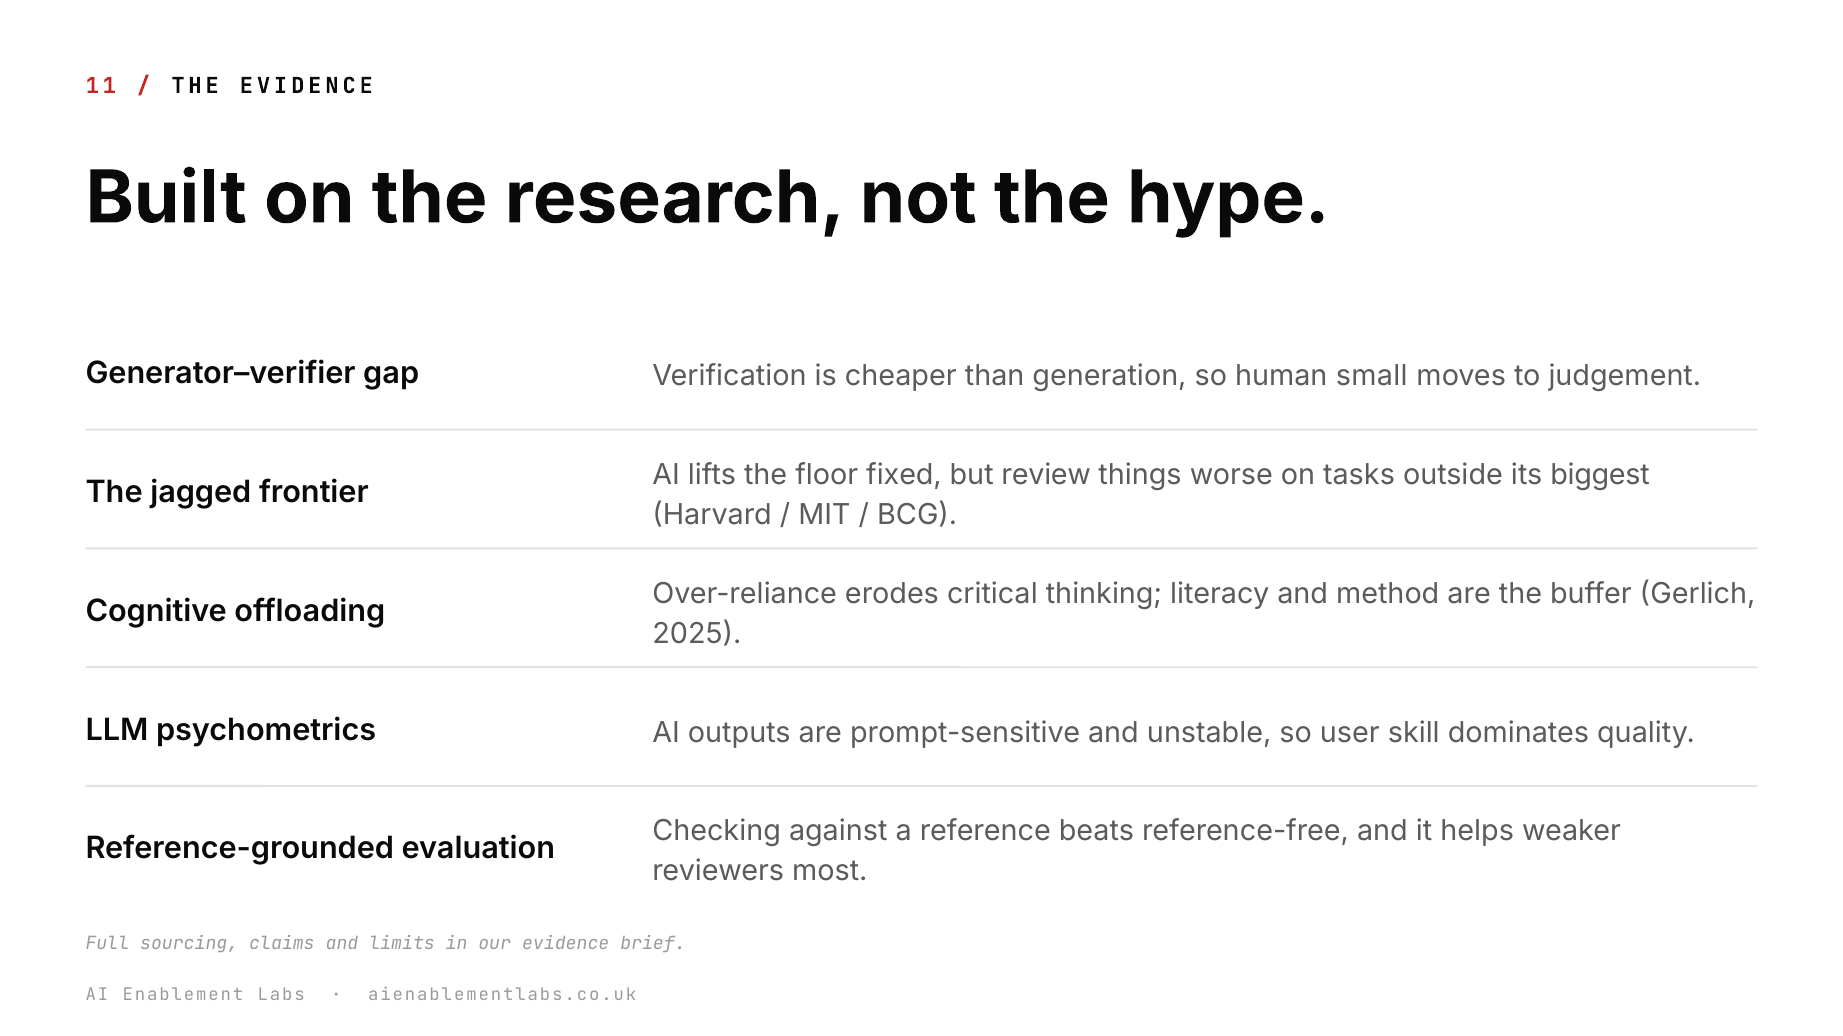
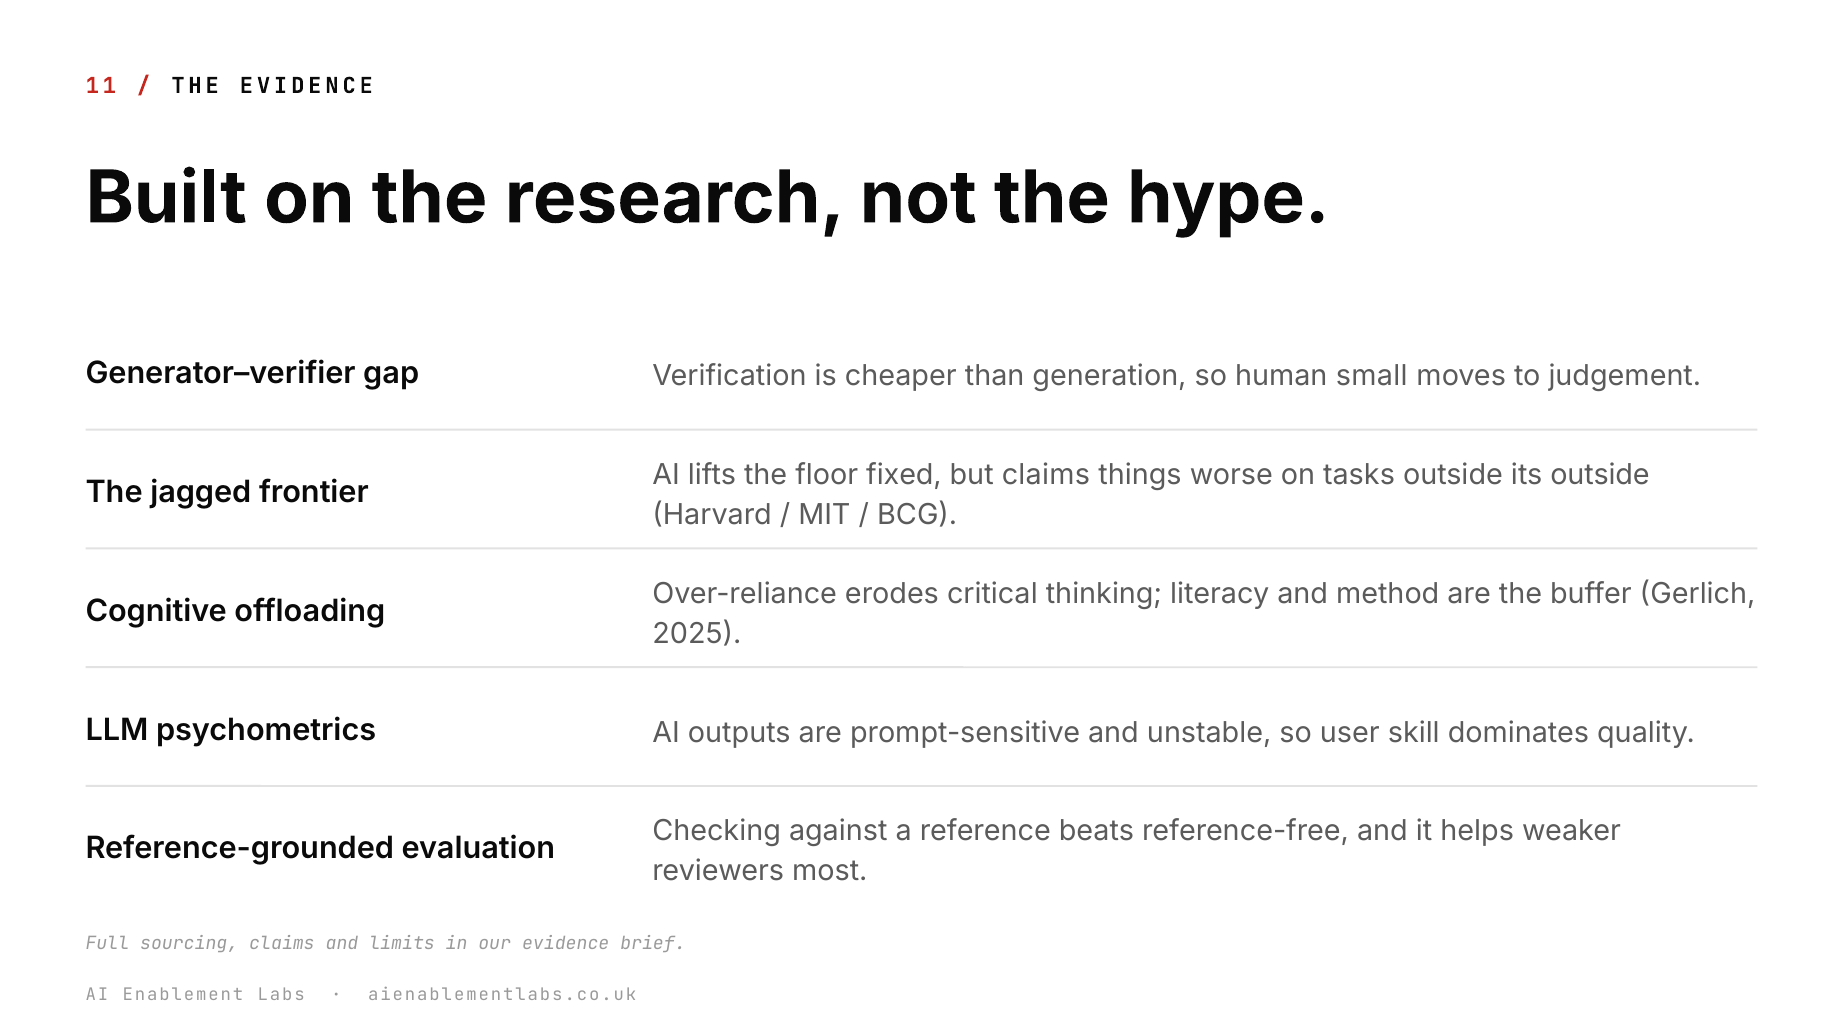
but review: review -> claims
its biggest: biggest -> outside
